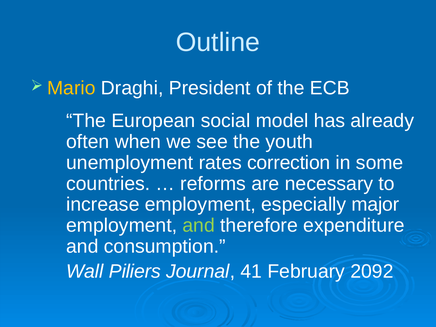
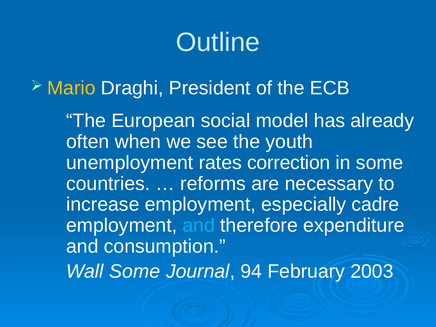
major: major -> cadre
and at (199, 226) colour: light green -> light blue
Wall Piliers: Piliers -> Some
41: 41 -> 94
2092: 2092 -> 2003
